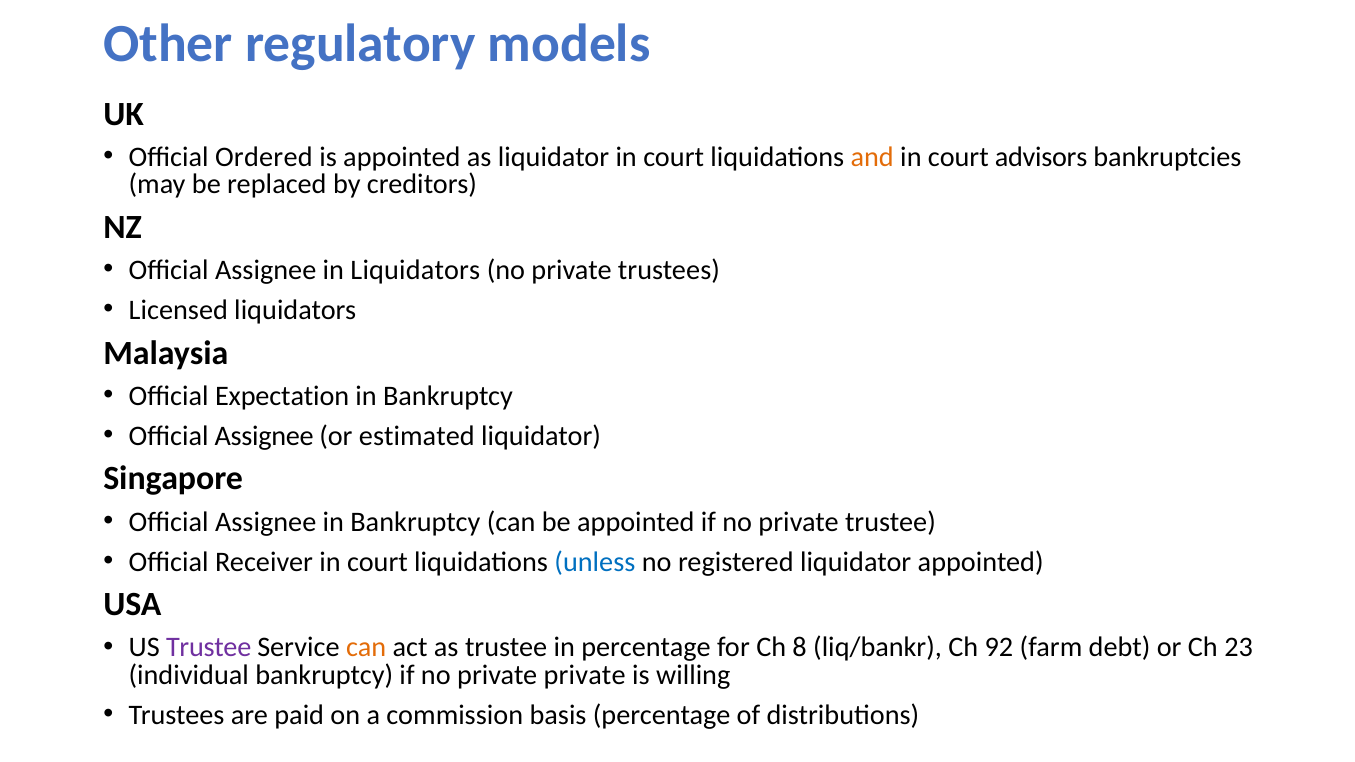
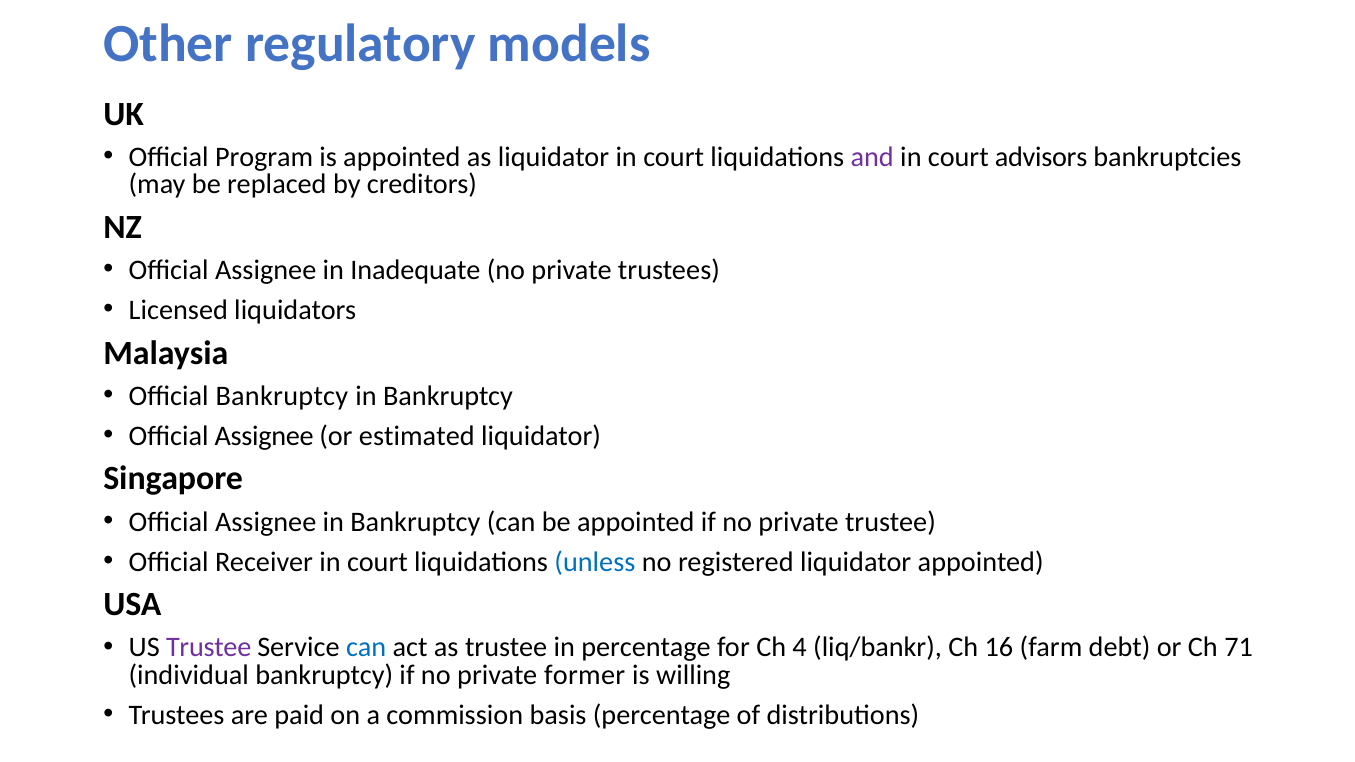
Ordered: Ordered -> Program
and colour: orange -> purple
in Liquidators: Liquidators -> Inadequate
Official Expectation: Expectation -> Bankruptcy
can at (366, 648) colour: orange -> blue
8: 8 -> 4
92: 92 -> 16
23: 23 -> 71
private private: private -> former
